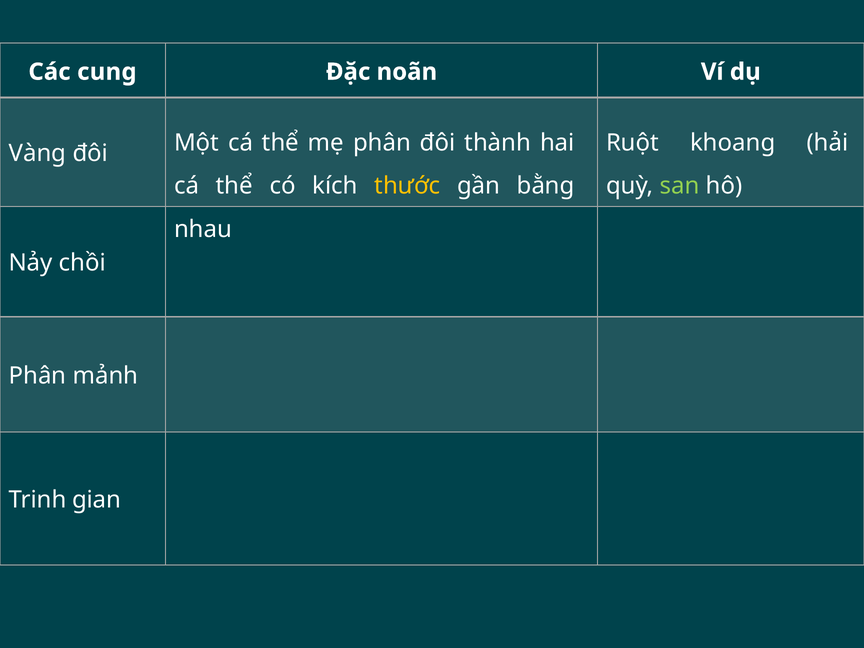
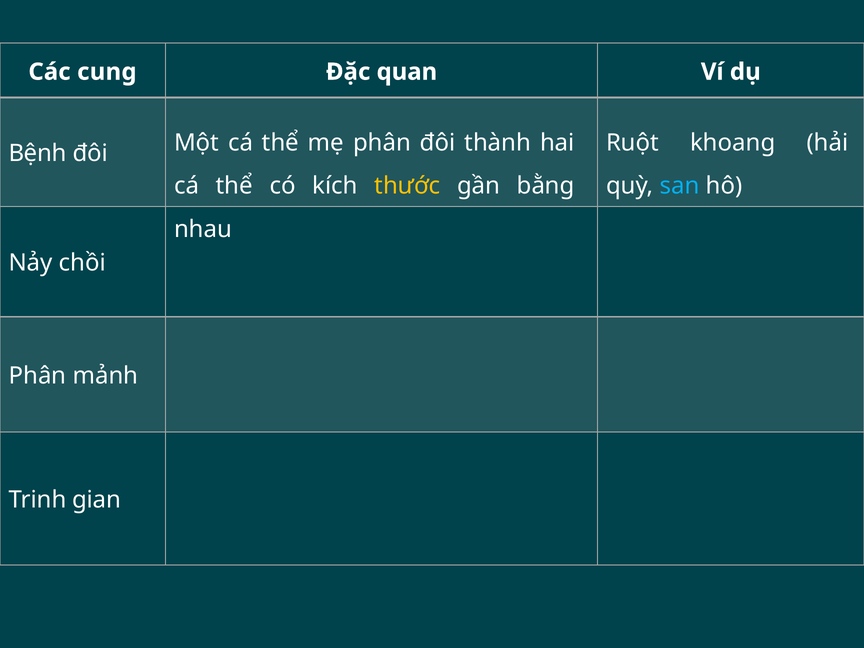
noãn: noãn -> quan
Vàng: Vàng -> Bệnh
san colour: light green -> light blue
